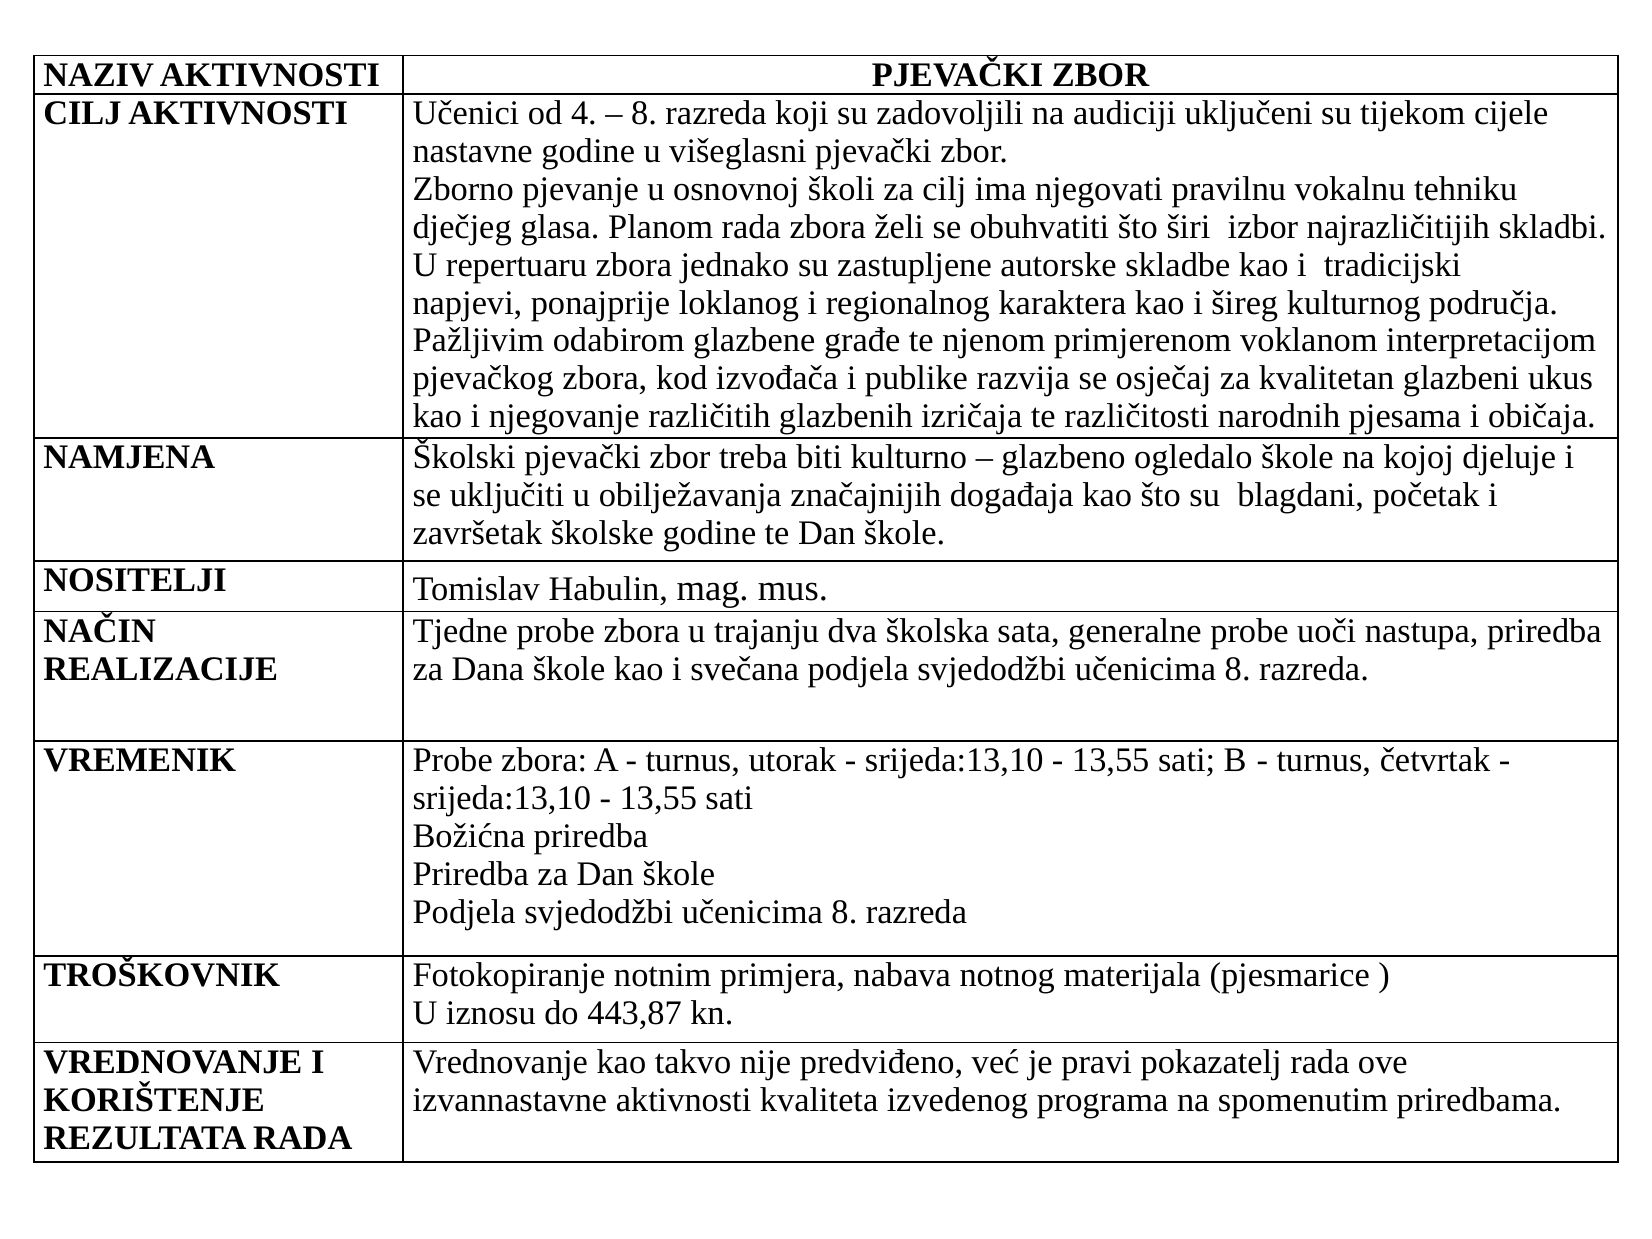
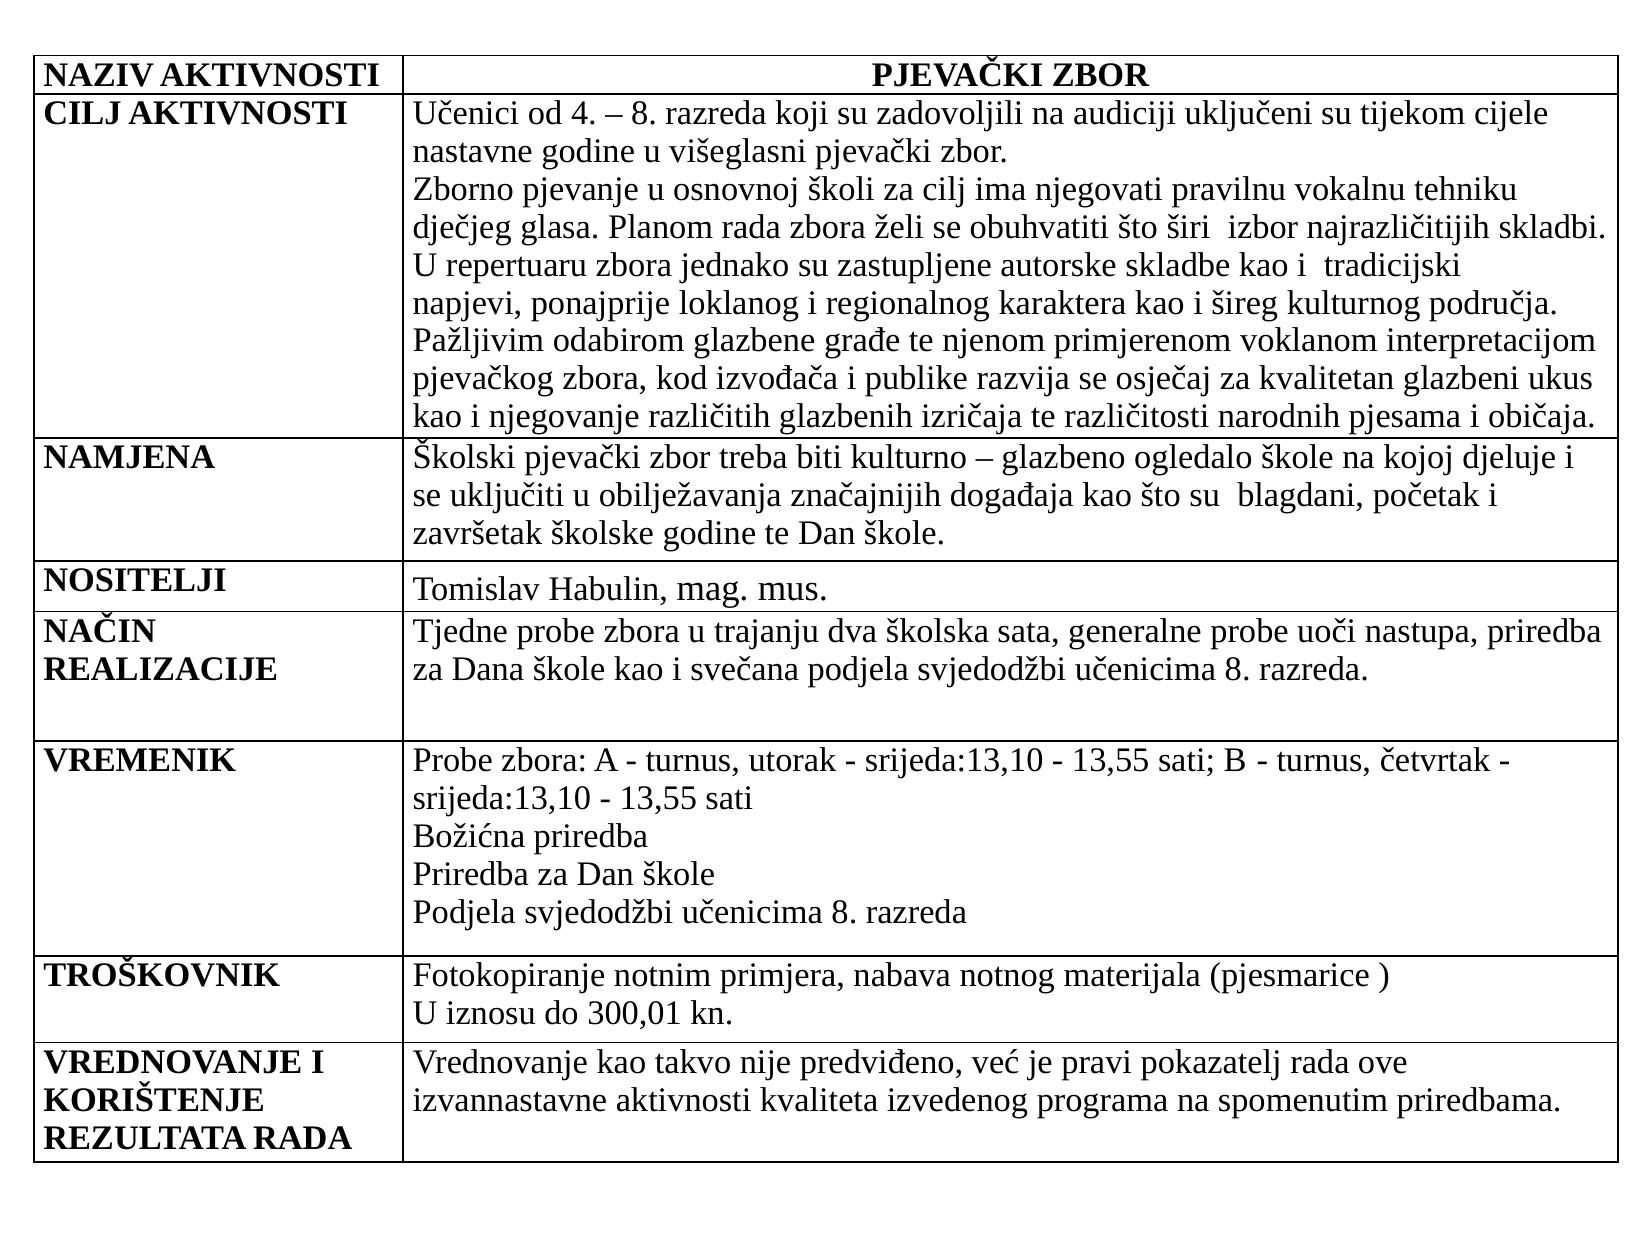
443,87: 443,87 -> 300,01
